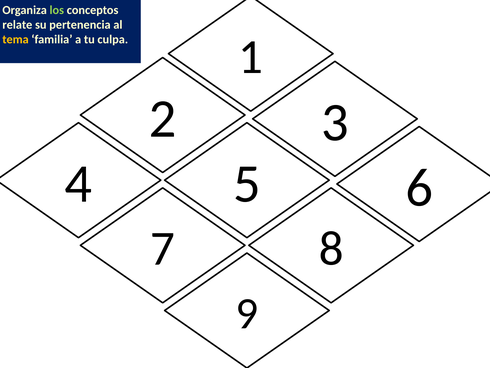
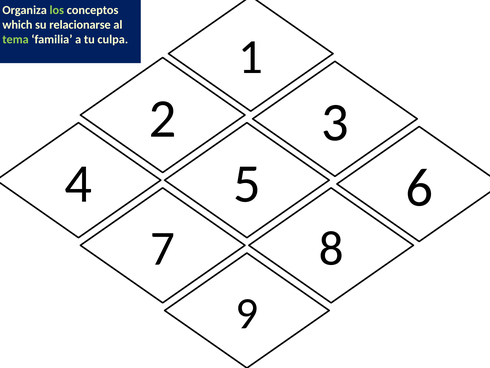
relate: relate -> which
pertenencia: pertenencia -> relacionarse
tema colour: yellow -> light green
